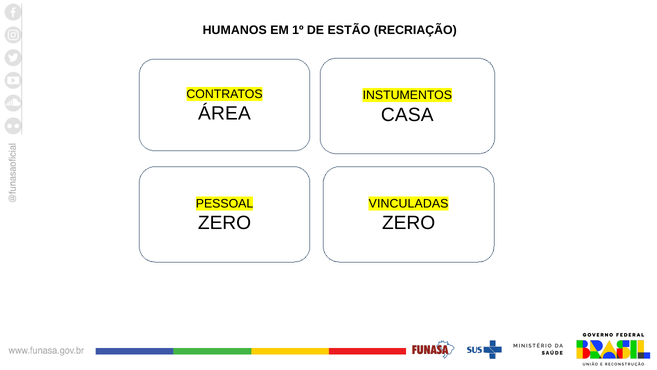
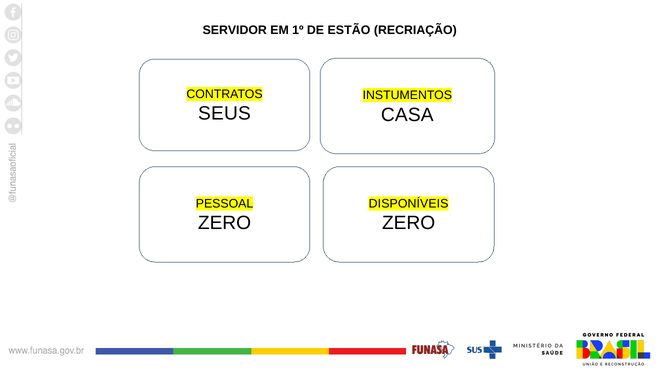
HUMANOS: HUMANOS -> SERVIDOR
ÁREA: ÁREA -> SEUS
VINCULADAS: VINCULADAS -> DISPONÍVEIS
